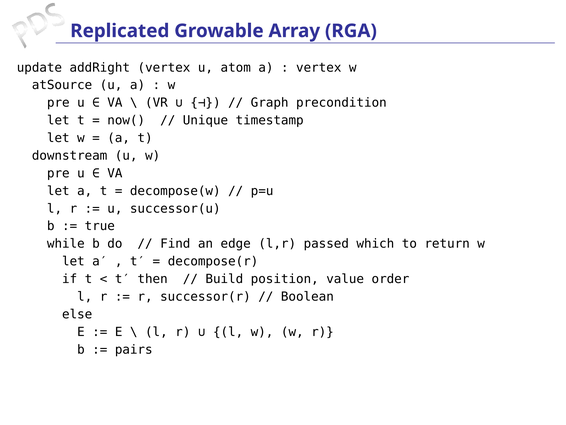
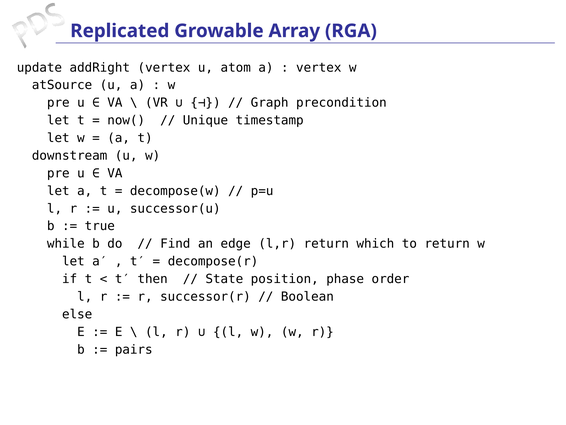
l,r passed: passed -> return
Build: Build -> State
value: value -> phase
